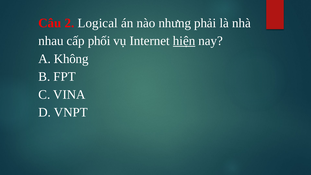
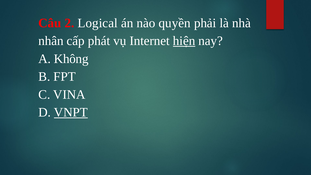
nhưng: nhưng -> quyền
nhau: nhau -> nhân
phối: phối -> phát
VNPT underline: none -> present
